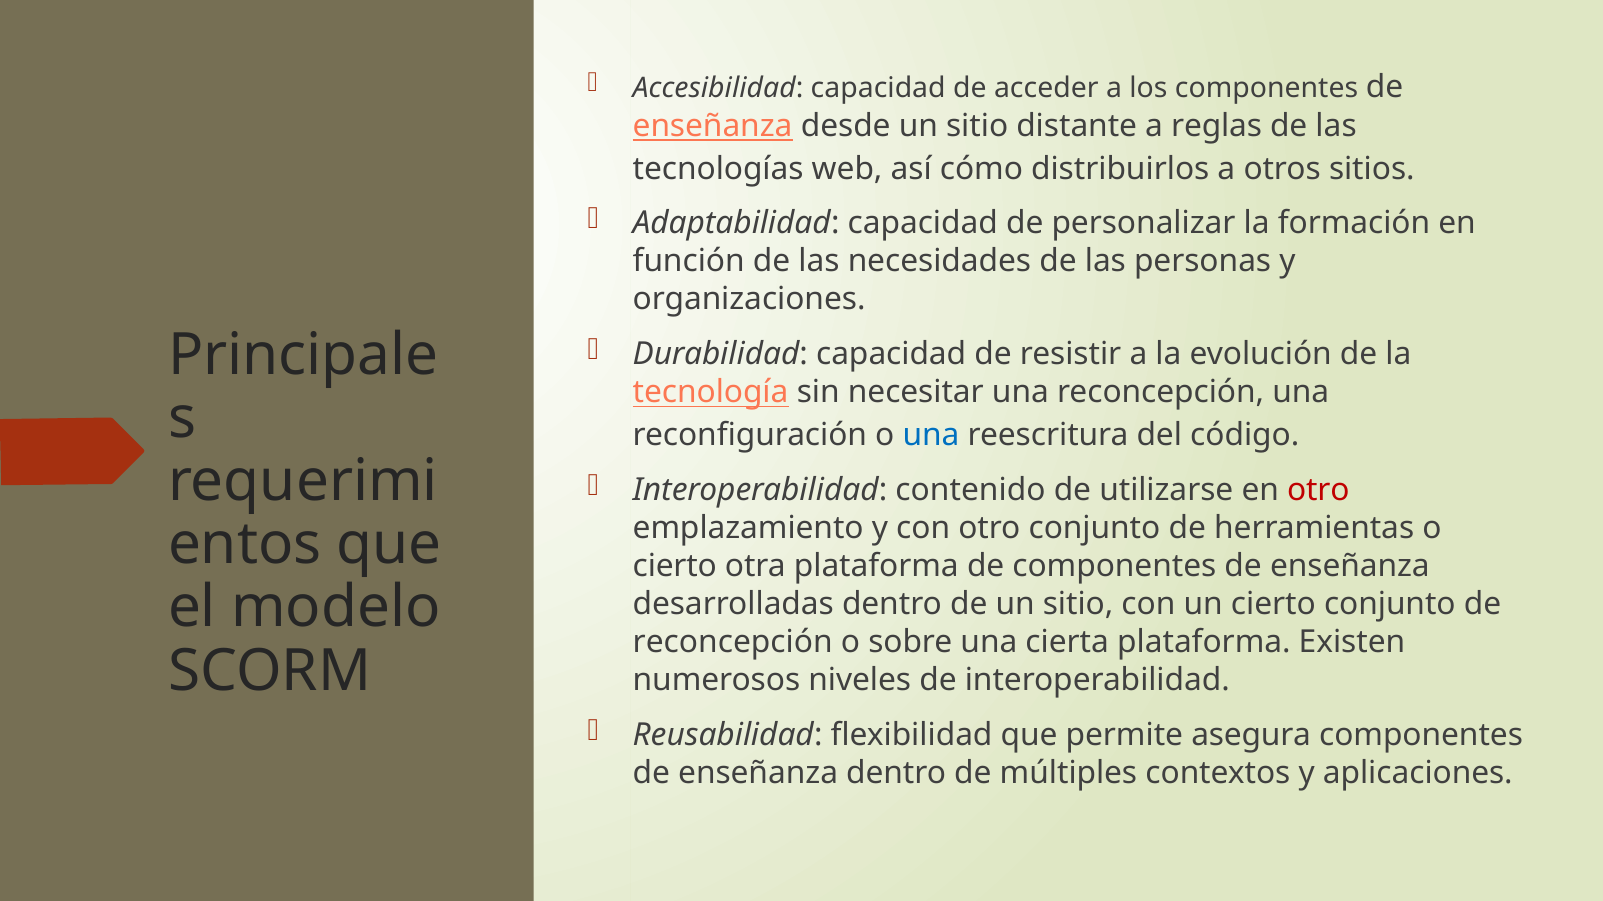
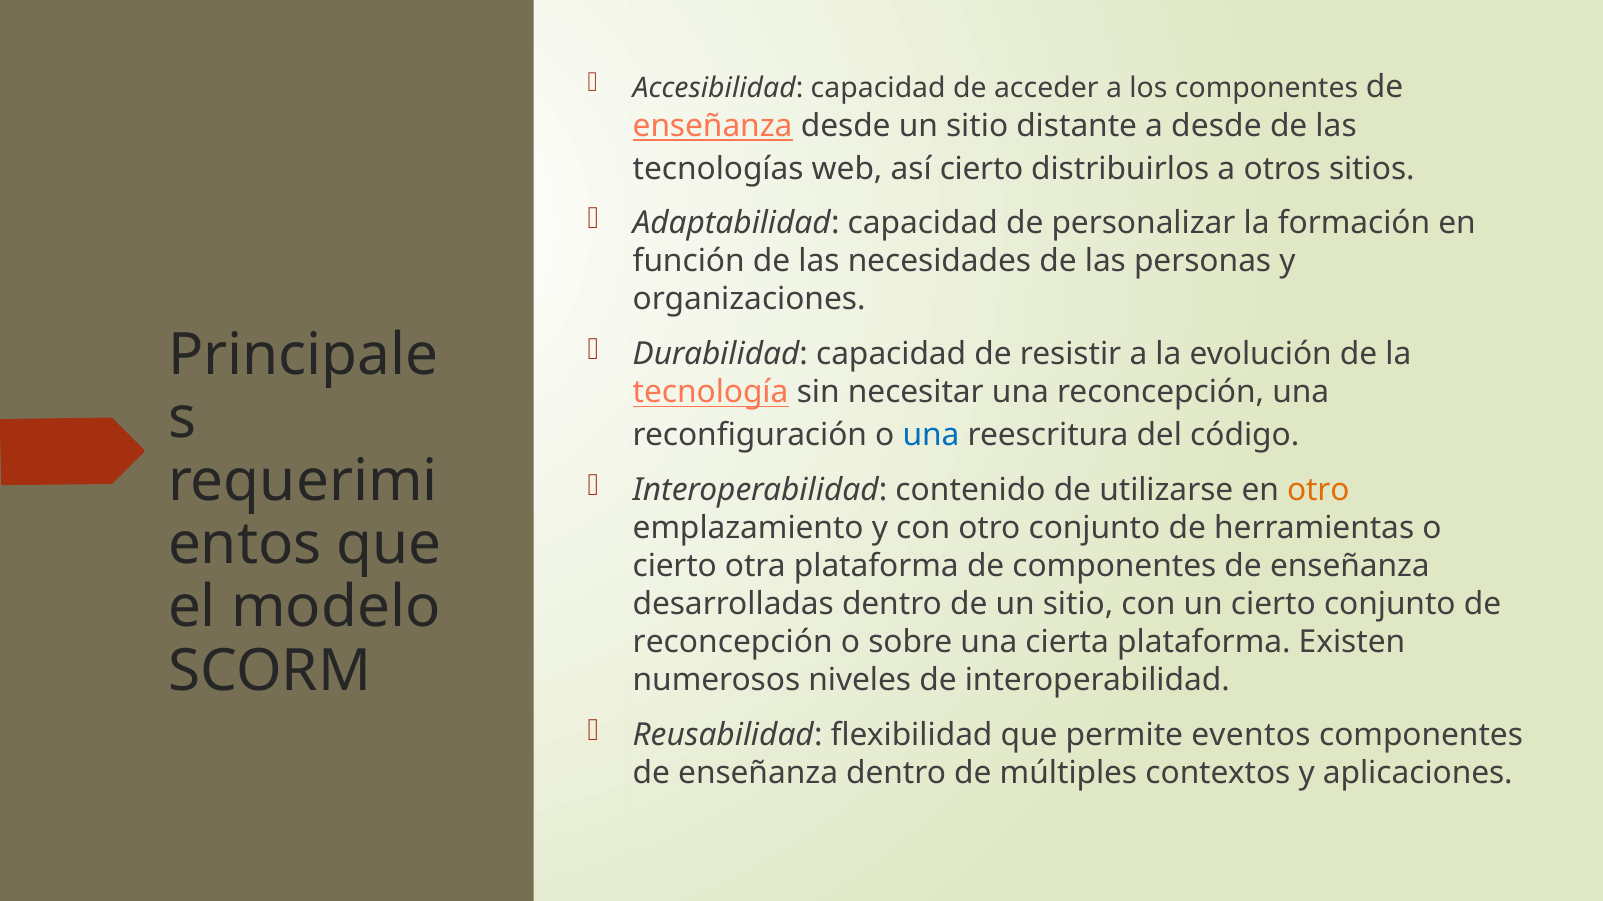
a reglas: reglas -> desde
así cómo: cómo -> cierto
otro at (1318, 490) colour: red -> orange
asegura: asegura -> eventos
